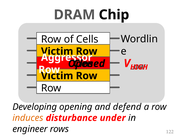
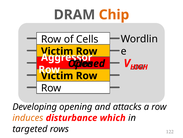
Chip colour: black -> orange
defend: defend -> attacks
under: under -> which
engineer: engineer -> targeted
